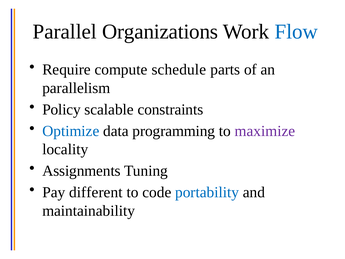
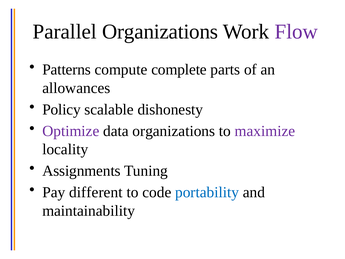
Flow colour: blue -> purple
Require: Require -> Patterns
schedule: schedule -> complete
parallelism: parallelism -> allowances
constraints: constraints -> dishonesty
Optimize colour: blue -> purple
data programming: programming -> organizations
